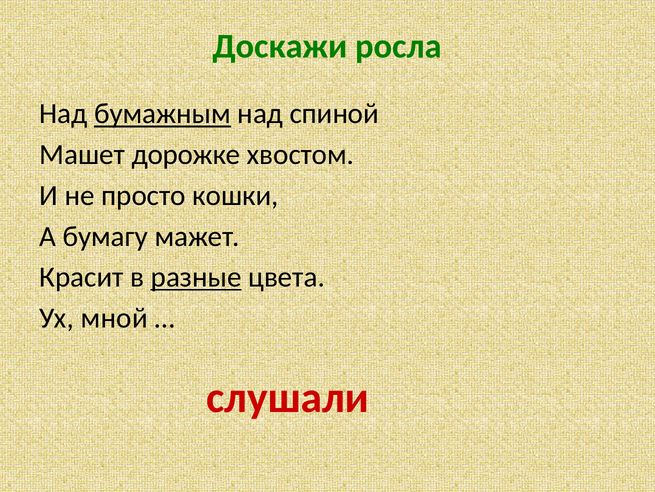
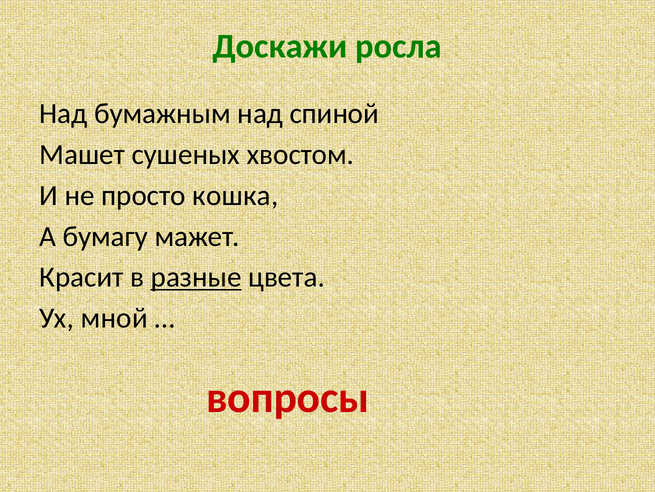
бумажным underline: present -> none
дорожке: дорожке -> сушеных
кошки: кошки -> кошка
слушали: слушали -> вопросы
